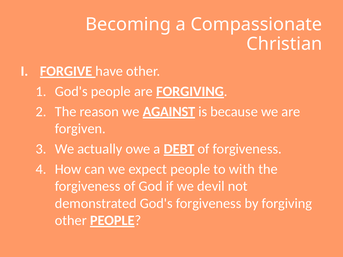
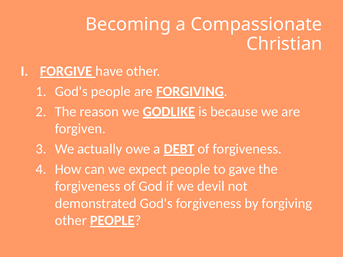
AGAINST: AGAINST -> GODLIKE
with: with -> gave
